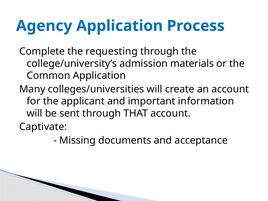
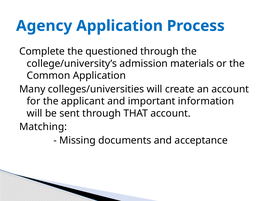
requesting: requesting -> questioned
Captivate: Captivate -> Matching
